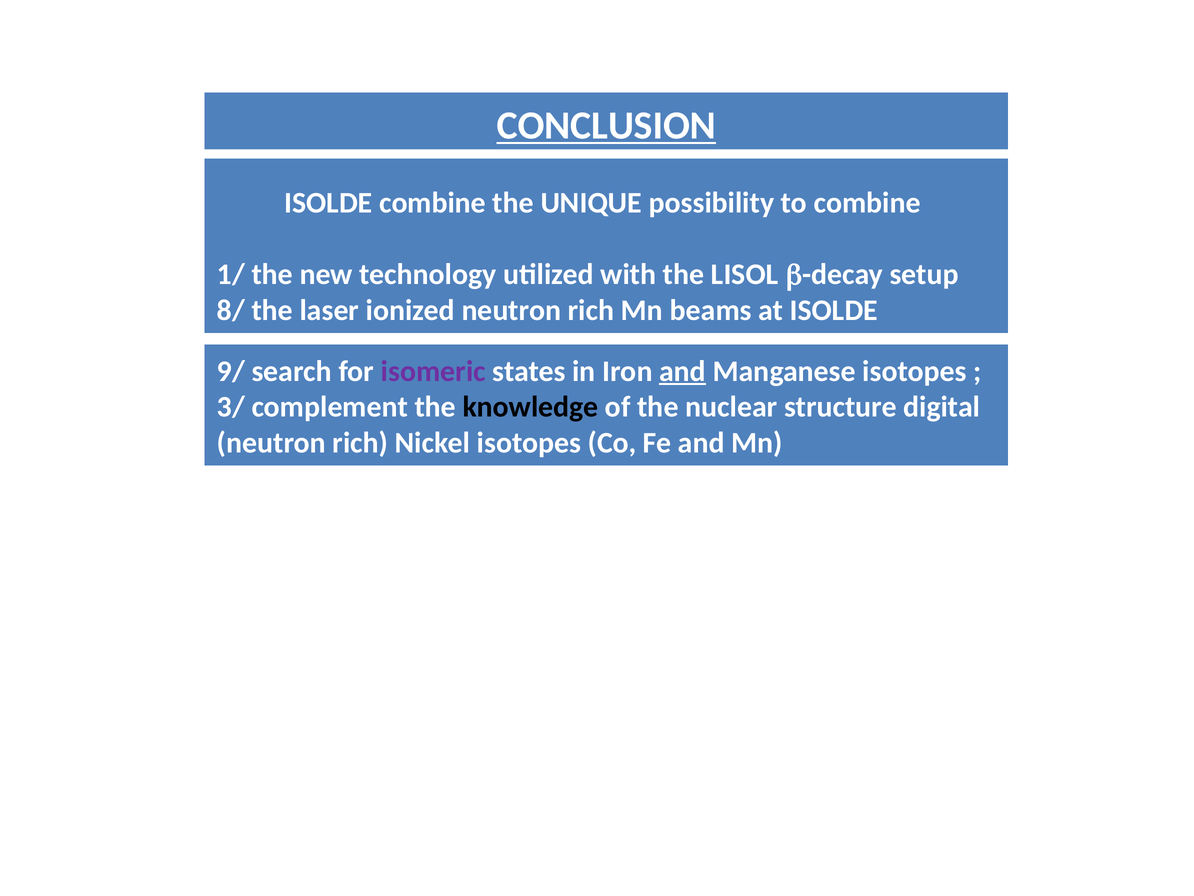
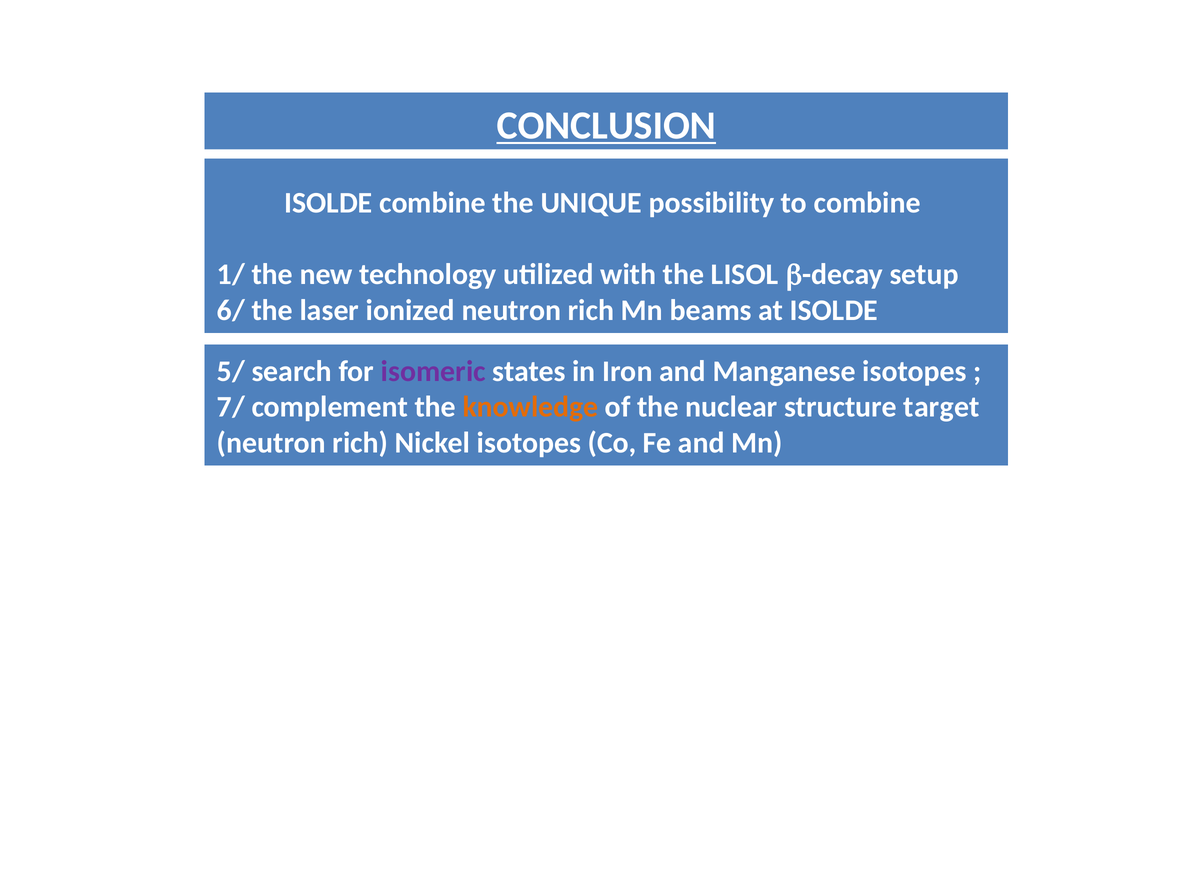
8/: 8/ -> 6/
9/: 9/ -> 5/
and at (683, 371) underline: present -> none
3/: 3/ -> 7/
knowledge colour: black -> orange
digital: digital -> target
